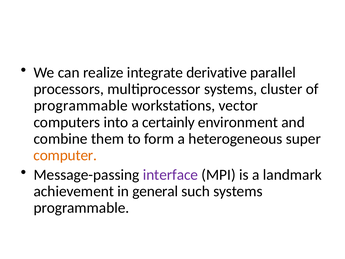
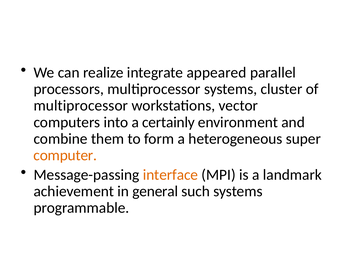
derivative: derivative -> appeared
programmable at (81, 106): programmable -> multiprocessor
interface colour: purple -> orange
